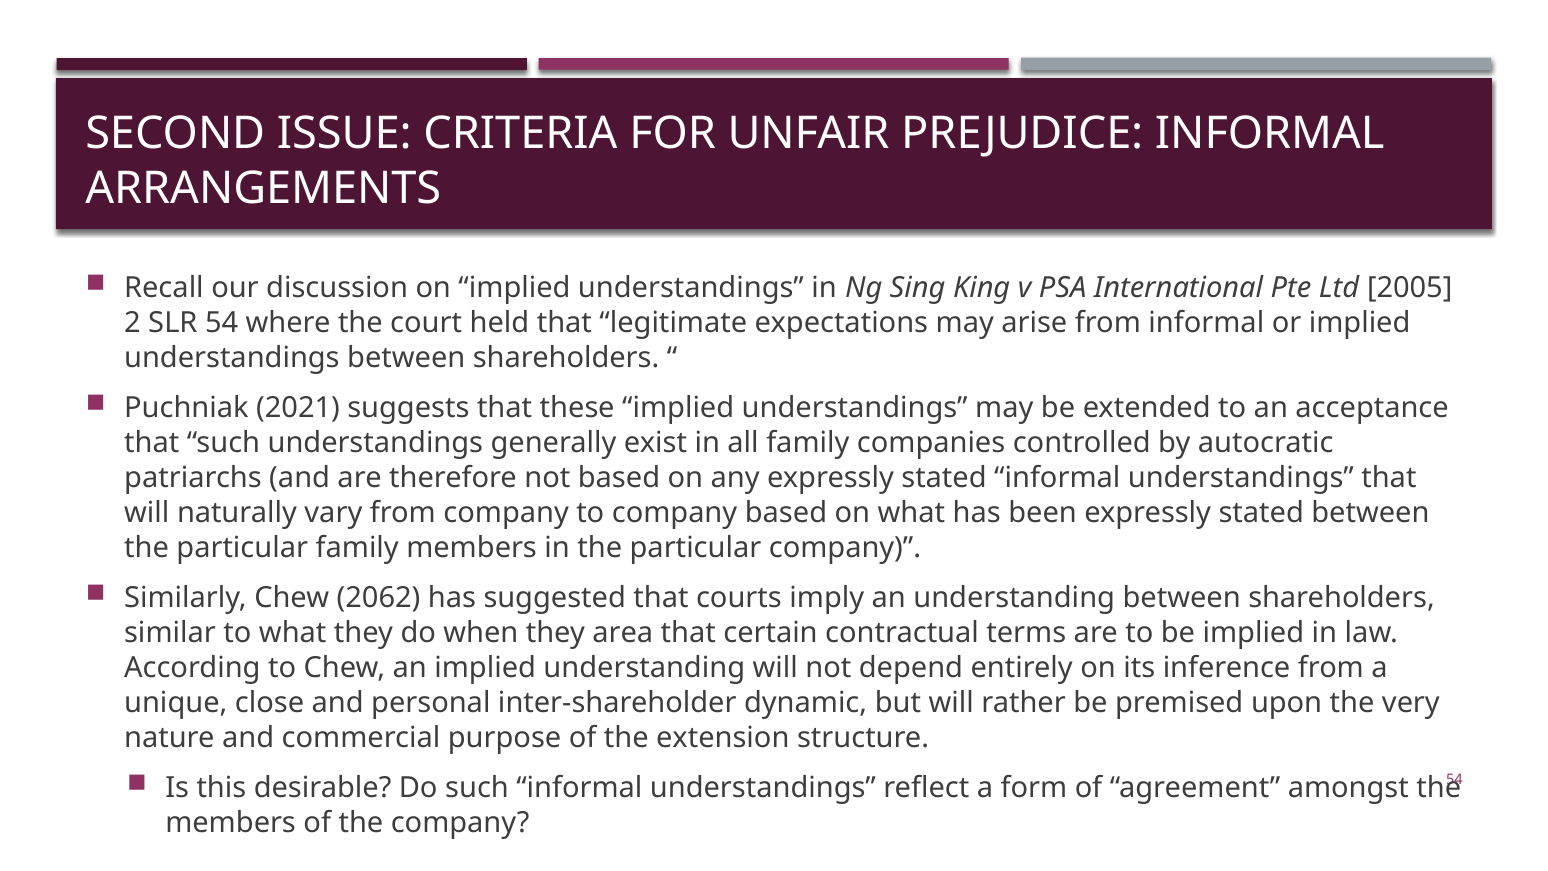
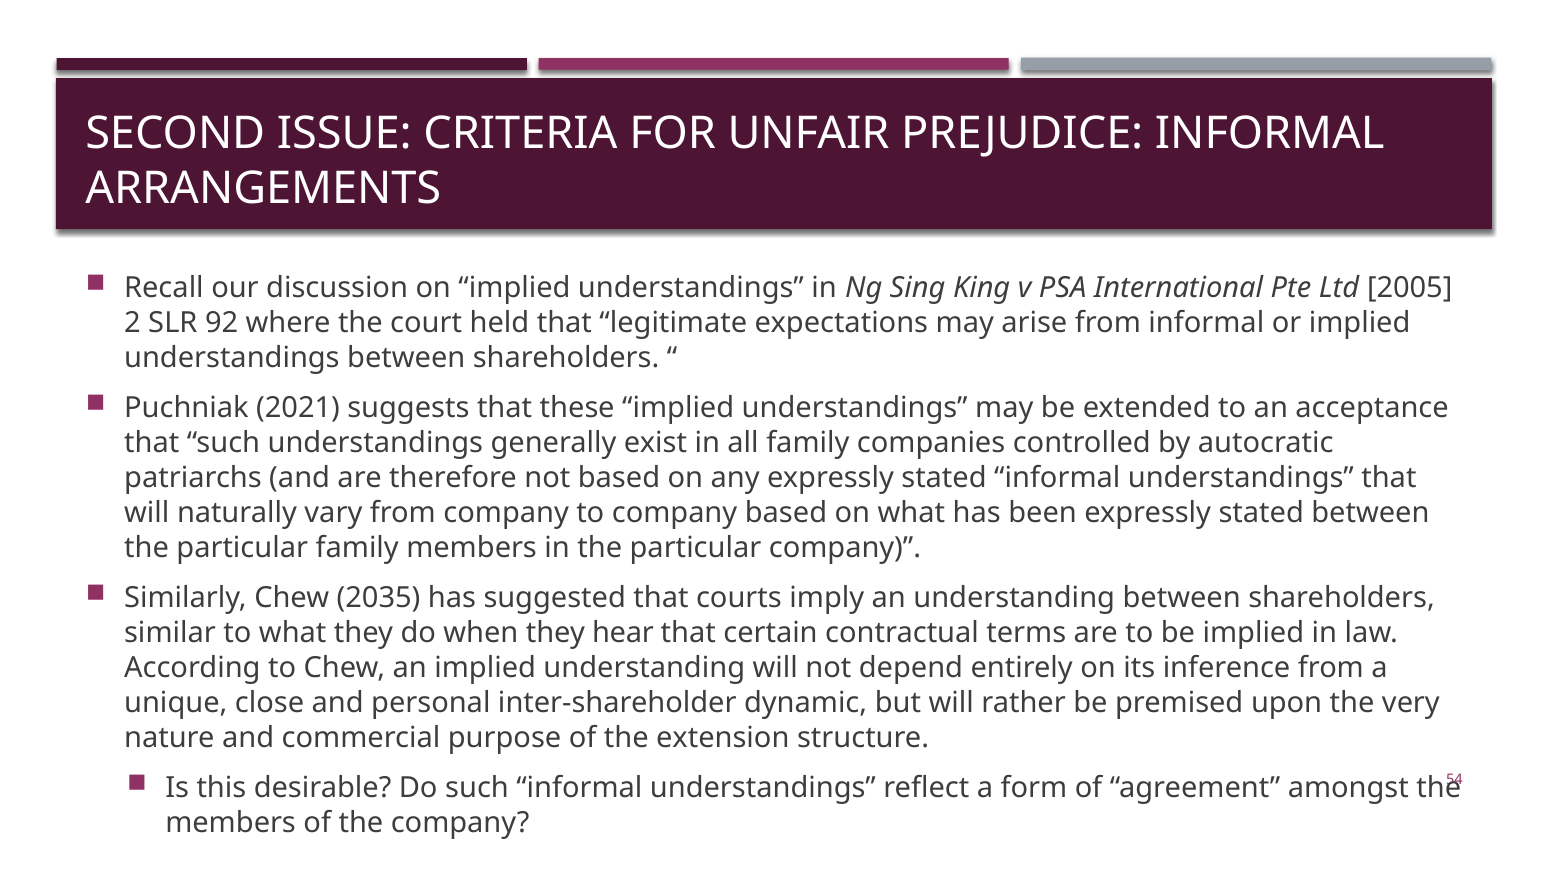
SLR 54: 54 -> 92
2062: 2062 -> 2035
area: area -> hear
